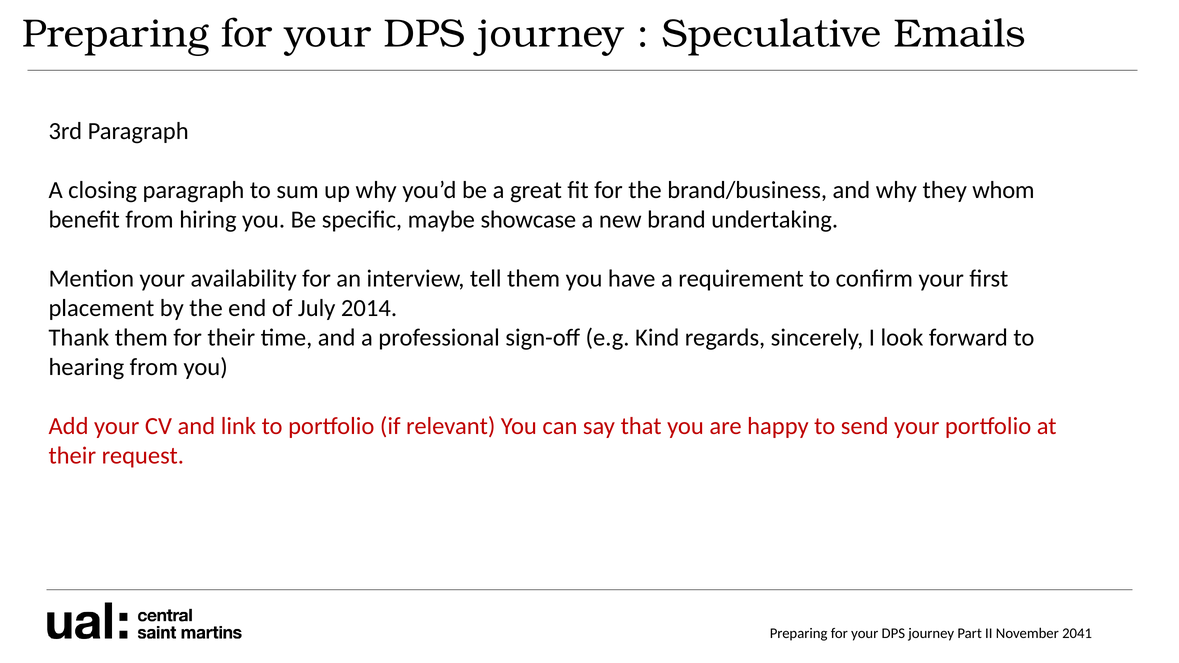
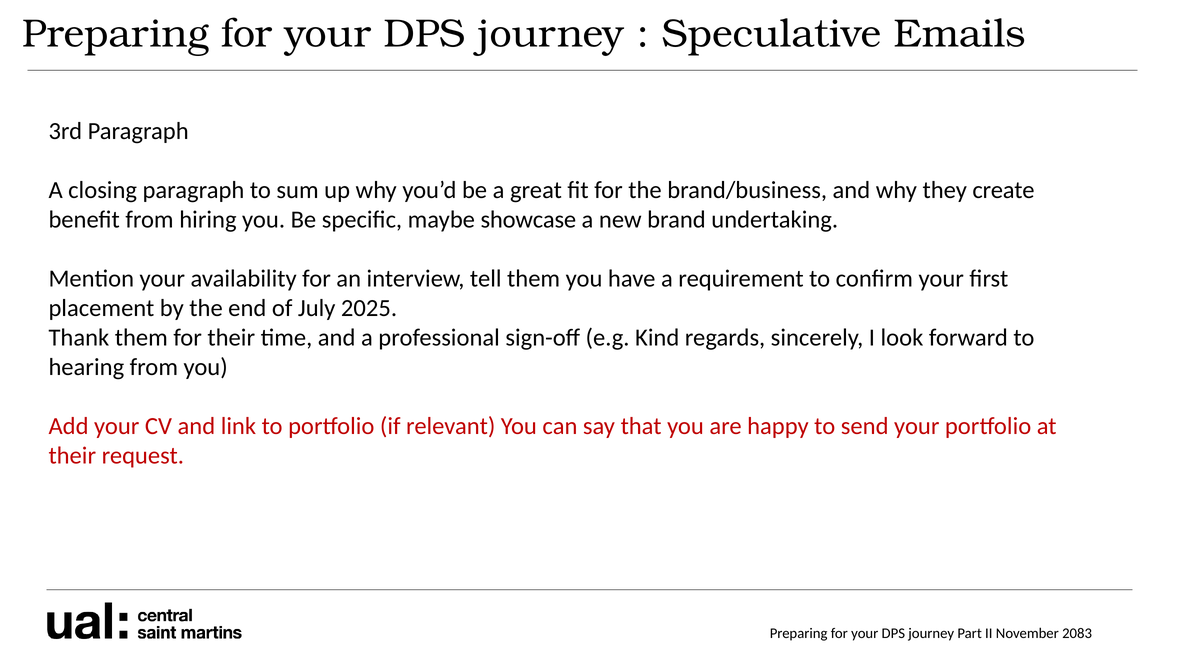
whom: whom -> create
2014: 2014 -> 2025
2041: 2041 -> 2083
